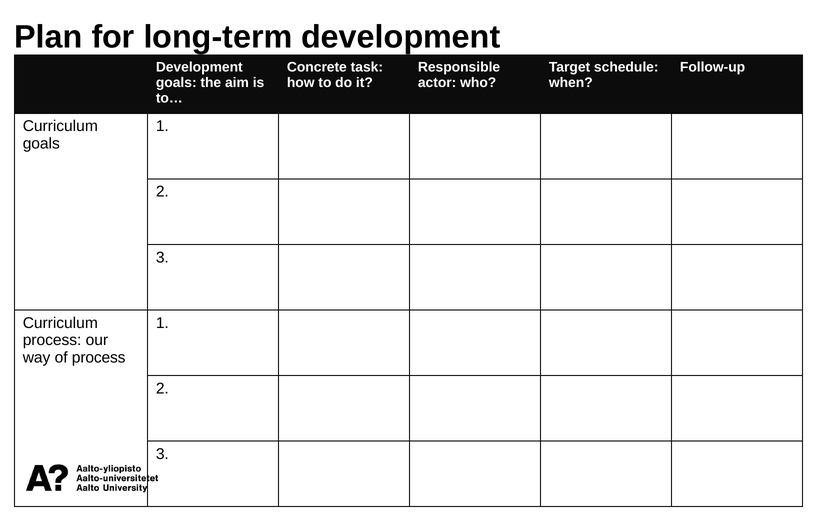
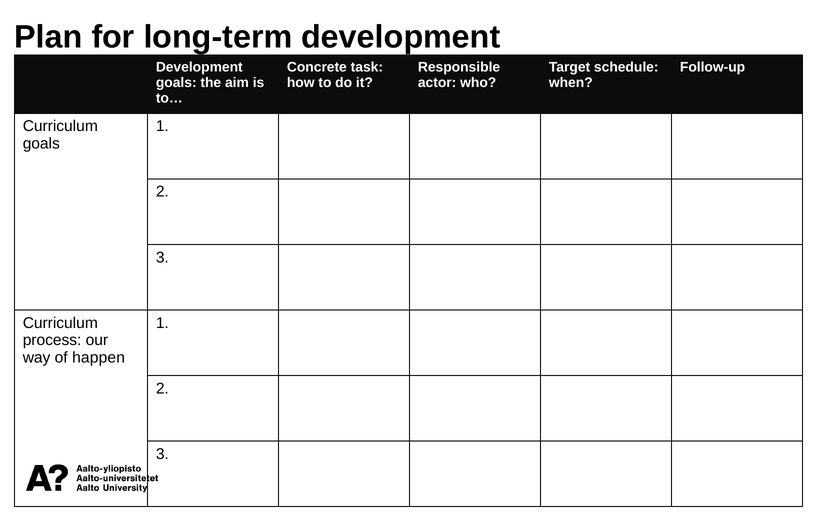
of process: process -> happen
